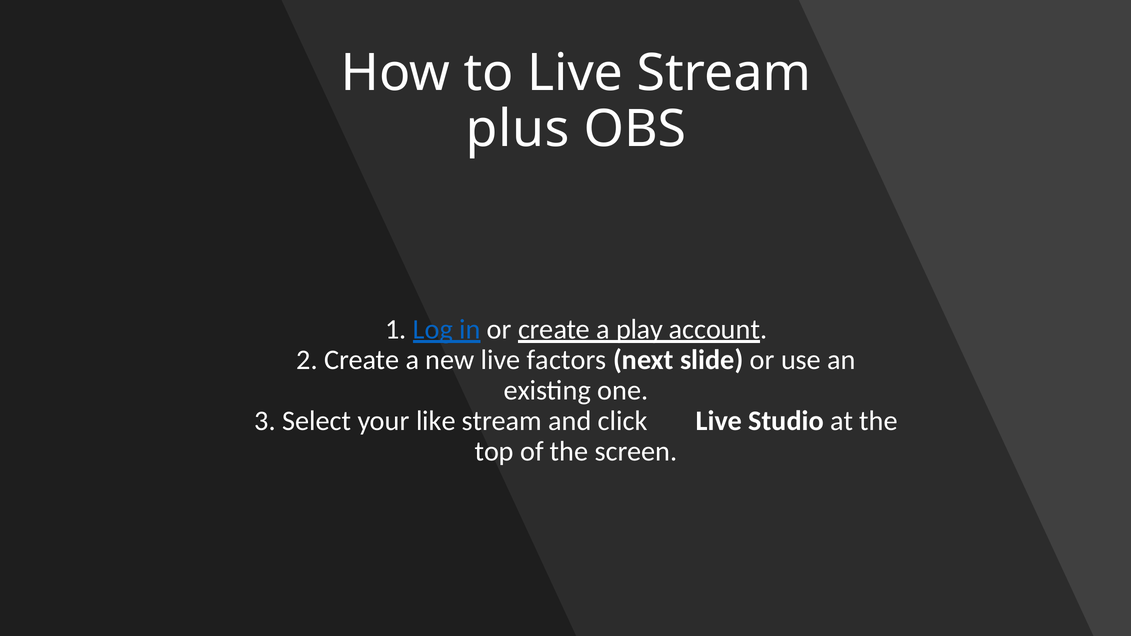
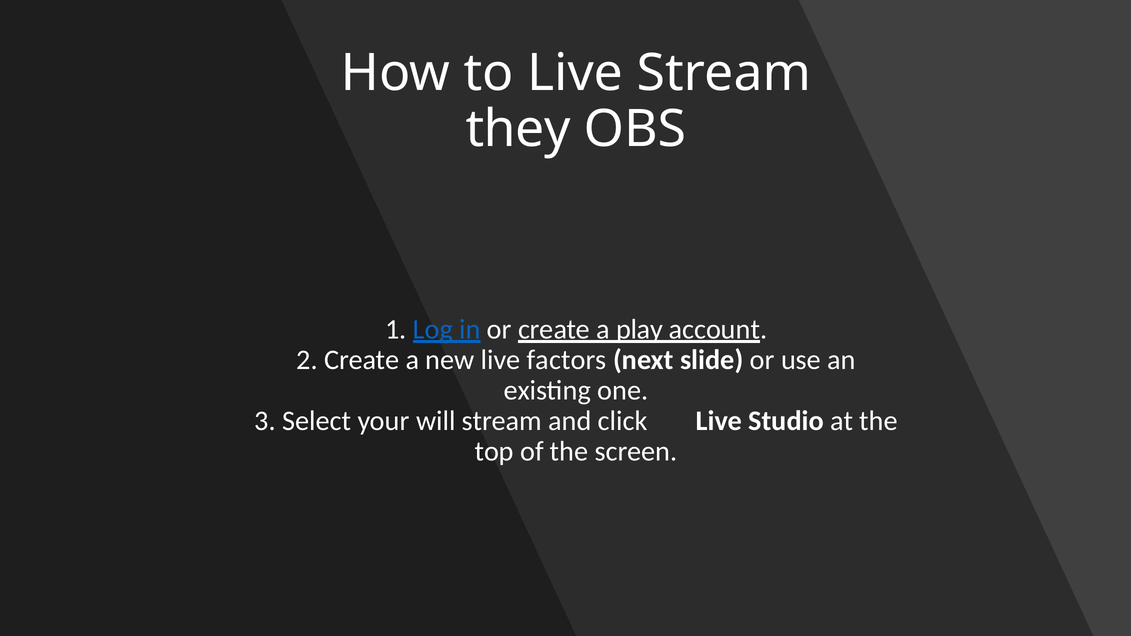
plus: plus -> they
like: like -> will
